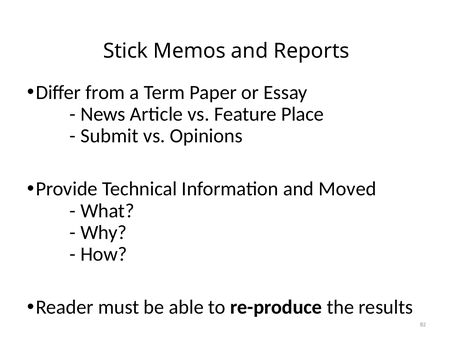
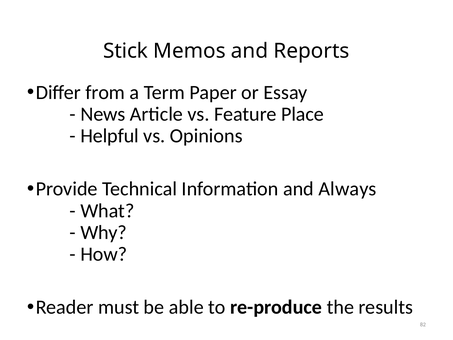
Submit: Submit -> Helpful
Moved: Moved -> Always
